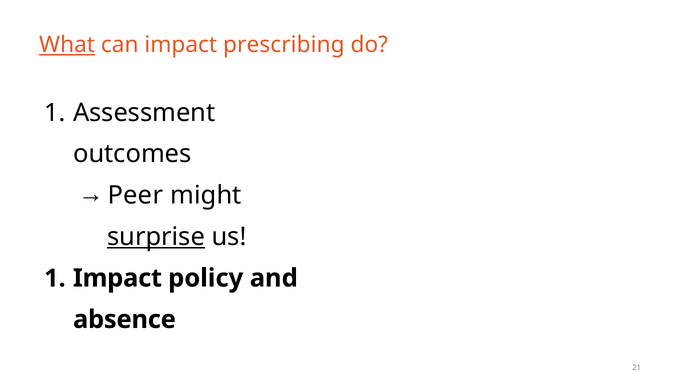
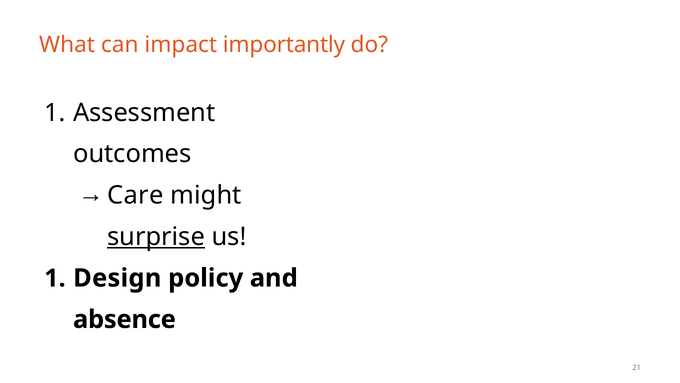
What underline: present -> none
prescribing: prescribing -> importantly
Peer: Peer -> Care
Impact at (117, 278): Impact -> Design
